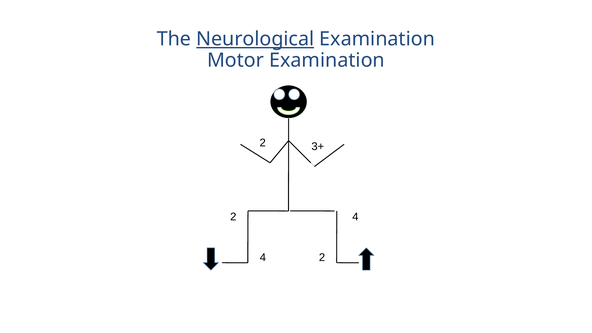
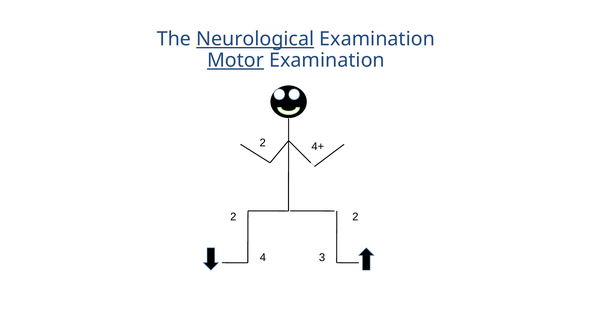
Motor underline: none -> present
3+: 3+ -> 4+
2 4: 4 -> 2
4 2: 2 -> 3
